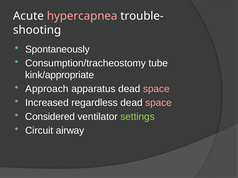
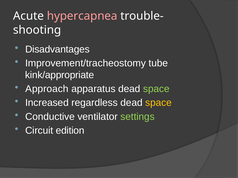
Spontaneously: Spontaneously -> Disadvantages
Consumption/tracheostomy: Consumption/tracheostomy -> Improvement/tracheostomy
space at (156, 89) colour: pink -> light green
space at (158, 103) colour: pink -> yellow
Considered: Considered -> Conductive
airway: airway -> edition
